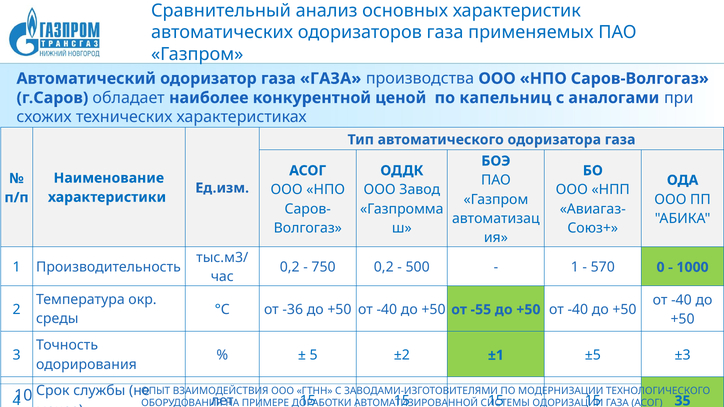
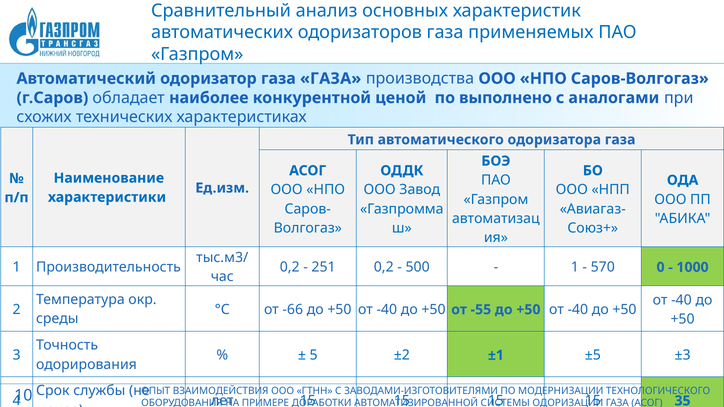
капельниц: капельниц -> выполнено
750: 750 -> 251
-36: -36 -> -66
